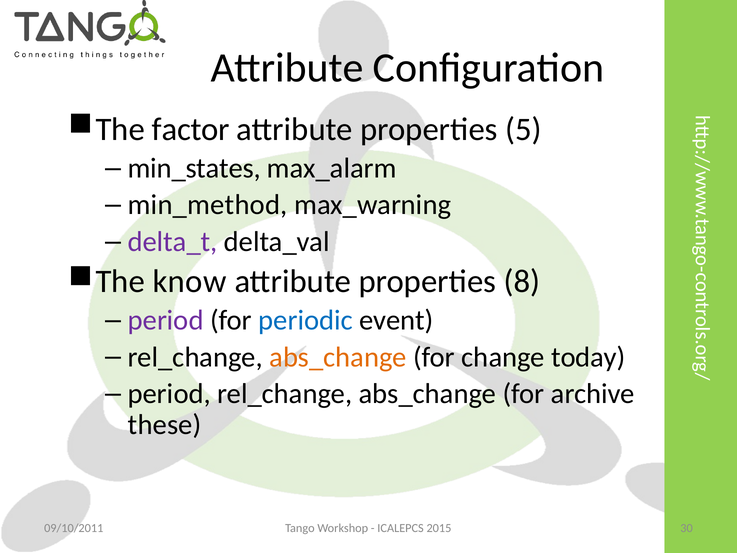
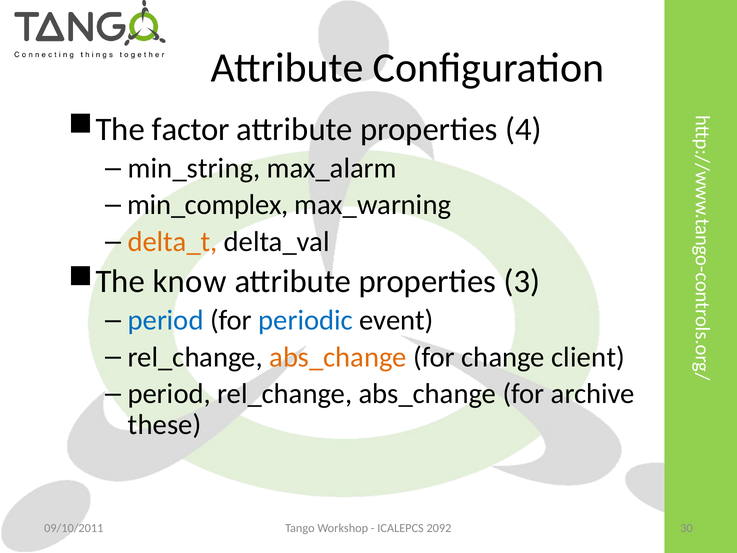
5: 5 -> 4
min_states: min_states -> min_string
min_method: min_method -> min_complex
delta_t colour: purple -> orange
8: 8 -> 3
period at (166, 320) colour: purple -> blue
today: today -> client
2015: 2015 -> 2092
